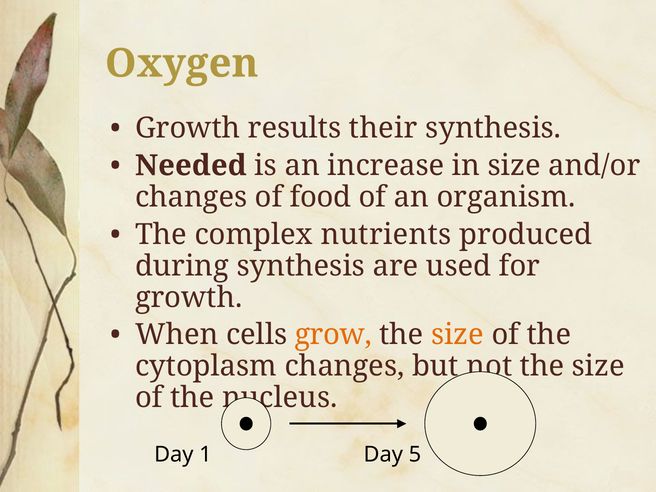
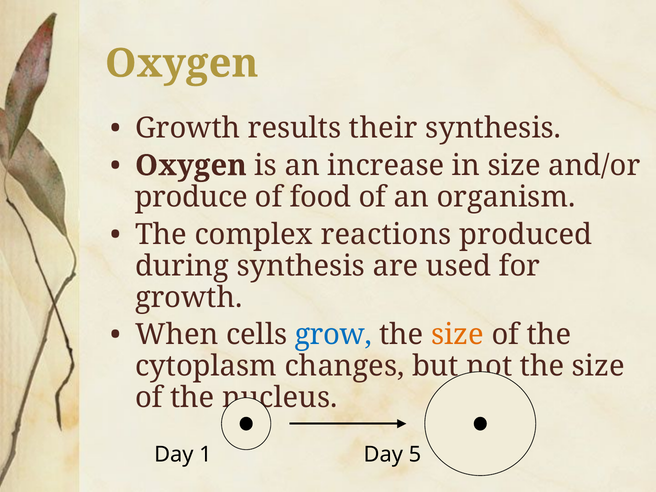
Needed at (191, 166): Needed -> Oxygen
changes at (191, 197): changes -> produce
nutrients: nutrients -> reactions
grow colour: orange -> blue
